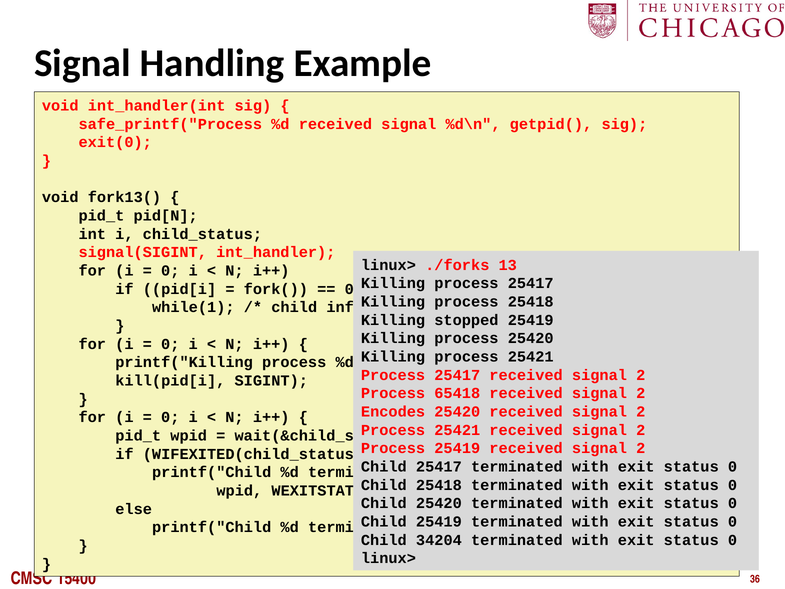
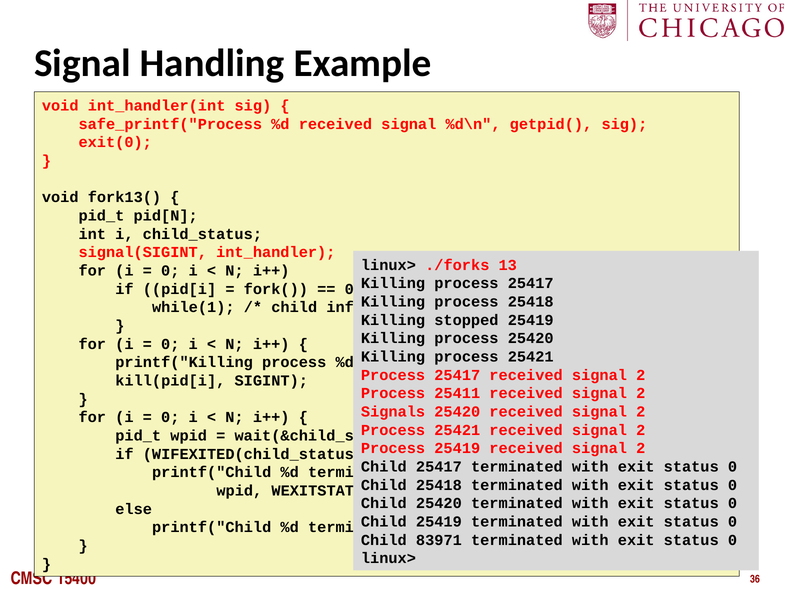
65418: 65418 -> 25411
Encodes: Encodes -> Signals
34204: 34204 -> 83971
